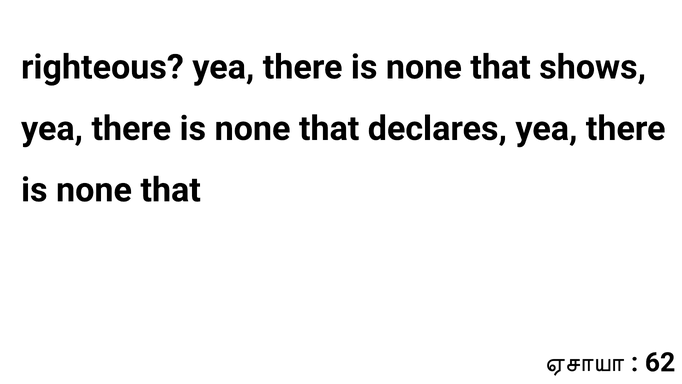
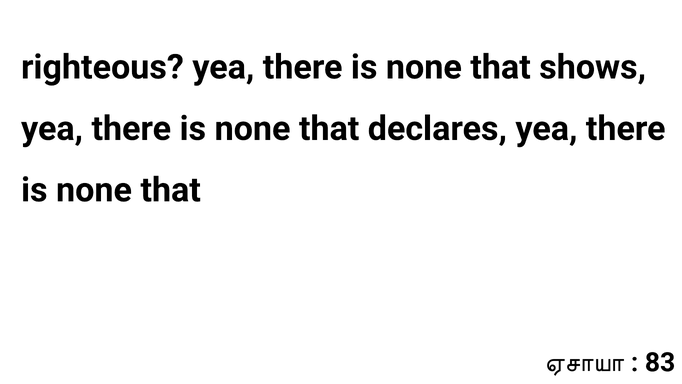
62: 62 -> 83
